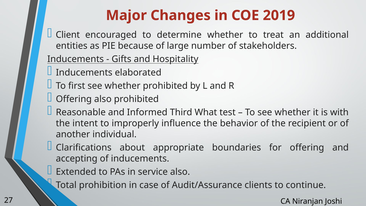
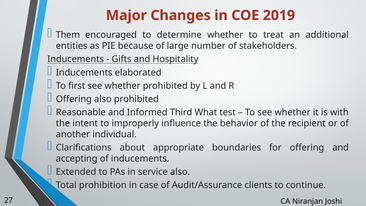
Client: Client -> Them
